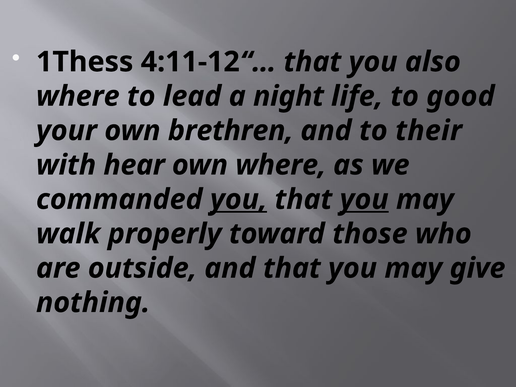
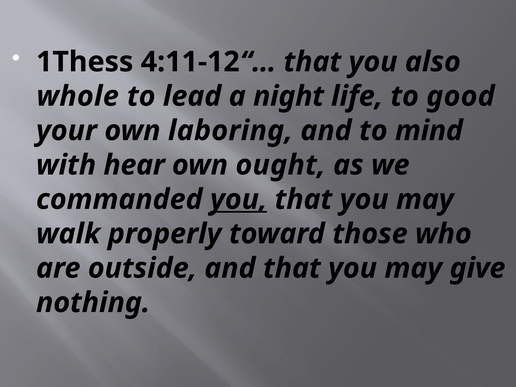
where at (78, 96): where -> whole
brethren: brethren -> laboring
their: their -> mind
own where: where -> ought
you at (364, 199) underline: present -> none
